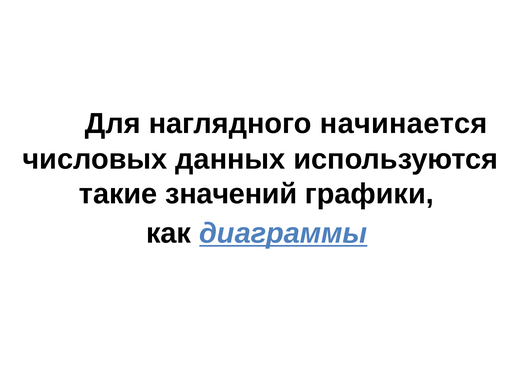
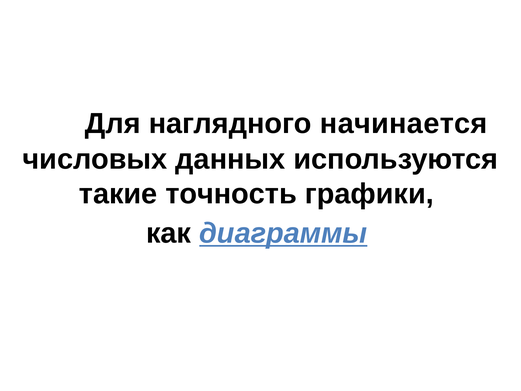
значений: значений -> точность
